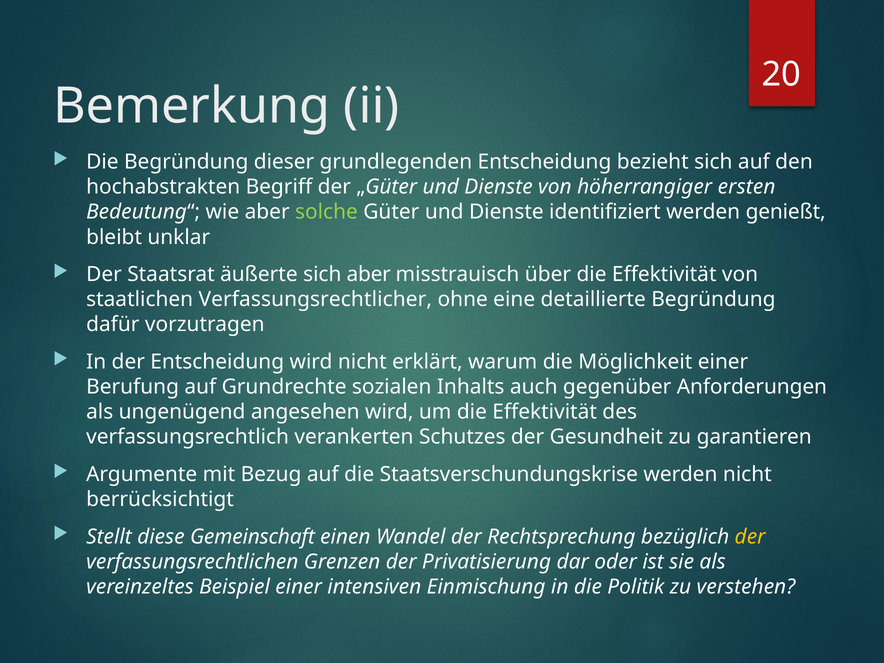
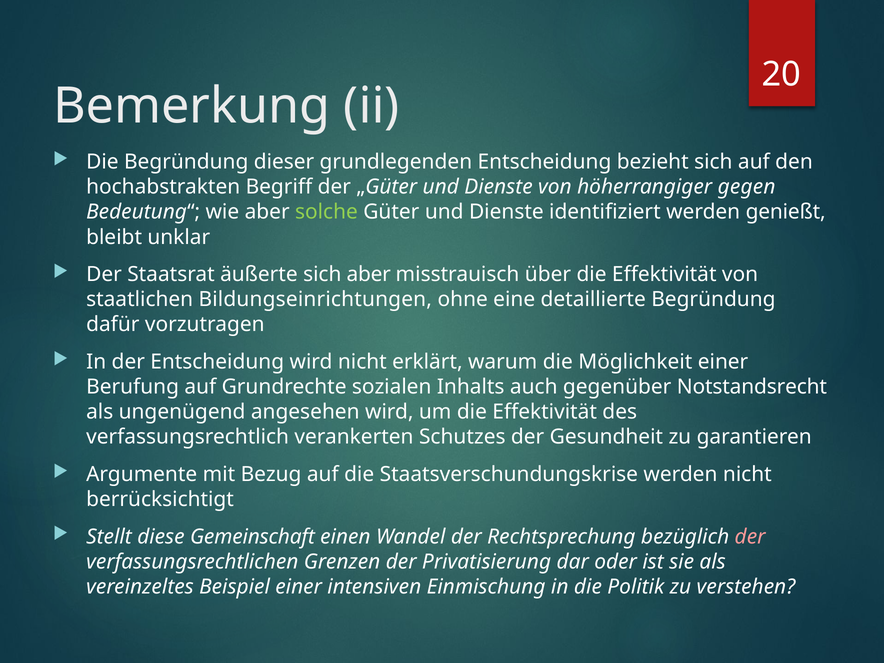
ersten: ersten -> gegen
Verfassungsrechtlicher: Verfassungsrechtlicher -> Bildungseinrichtungen
Anforderungen: Anforderungen -> Notstandsrecht
der at (750, 537) colour: yellow -> pink
